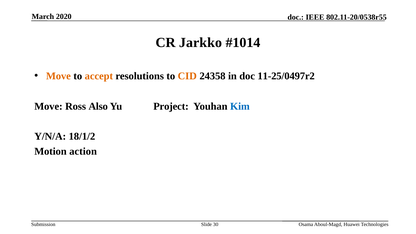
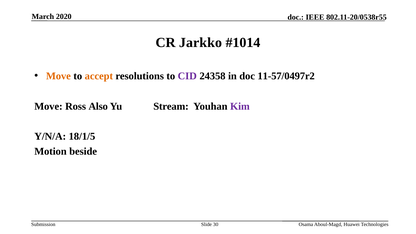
CID colour: orange -> purple
11-25/0497r2: 11-25/0497r2 -> 11-57/0497r2
Project: Project -> Stream
Kim colour: blue -> purple
18/1/2: 18/1/2 -> 18/1/5
action: action -> beside
